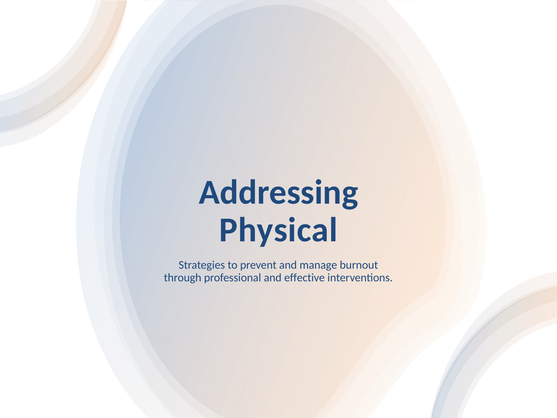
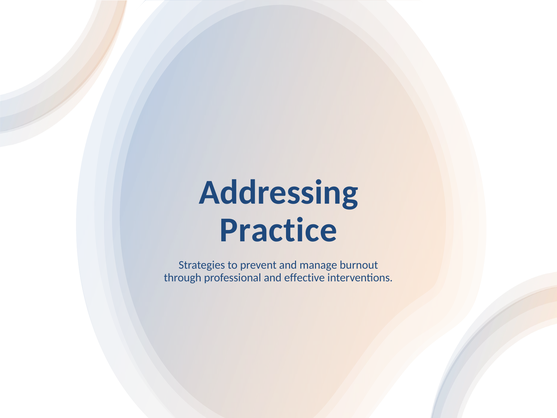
Physical: Physical -> Practice
